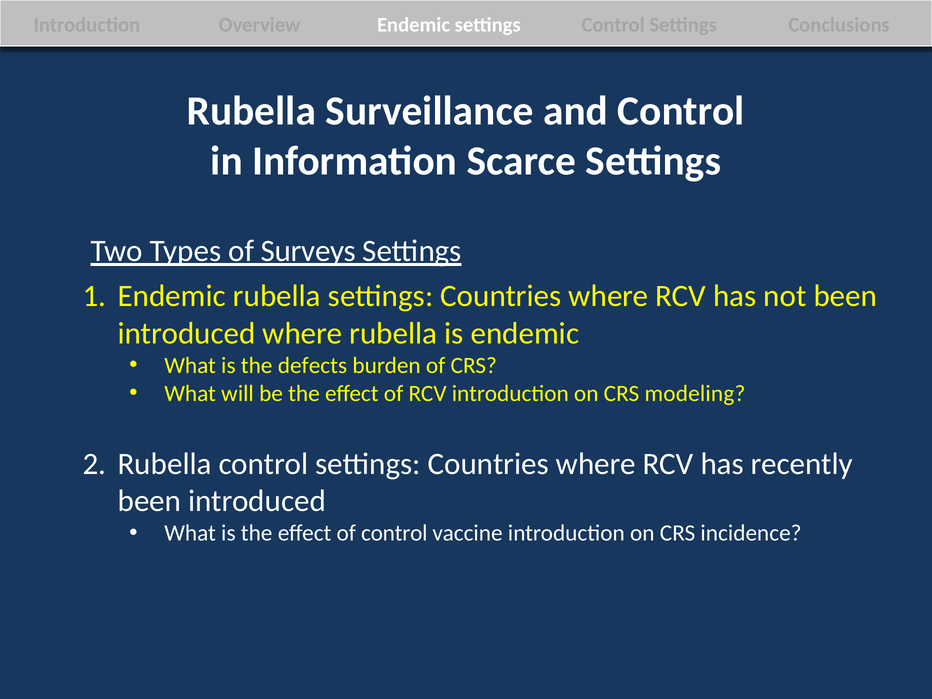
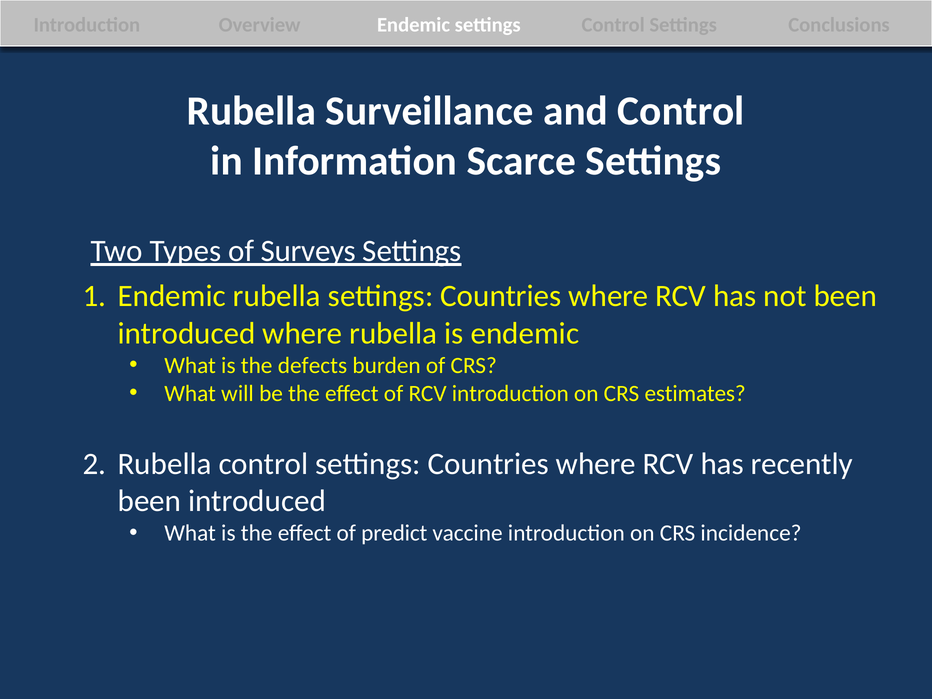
modeling: modeling -> estimates
of control: control -> predict
